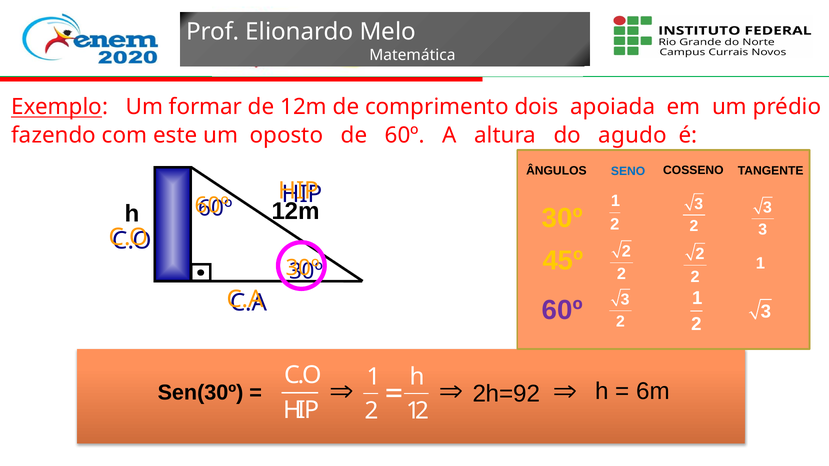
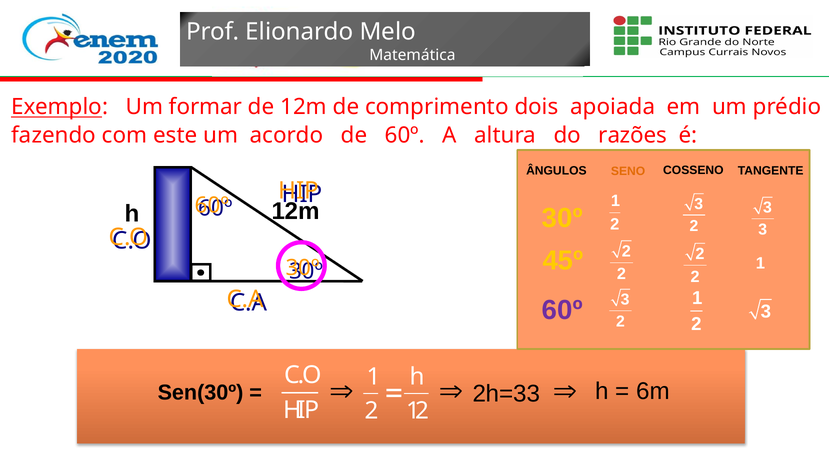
oposto: oposto -> acordo
agudo: agudo -> razões
SENO colour: blue -> orange
2h=92: 2h=92 -> 2h=33
